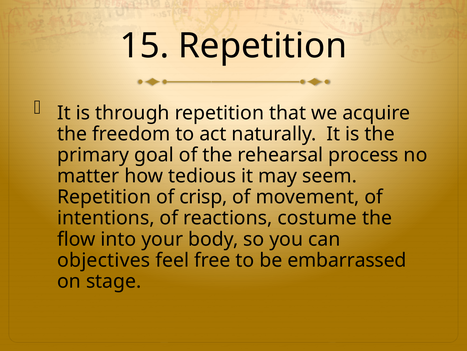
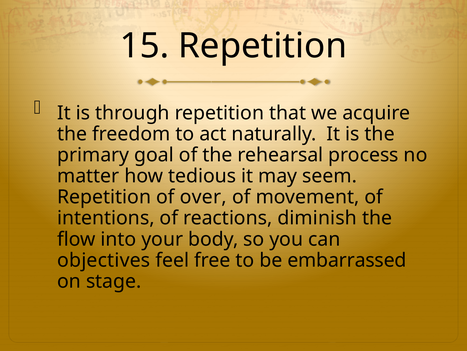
crisp: crisp -> over
costume: costume -> diminish
